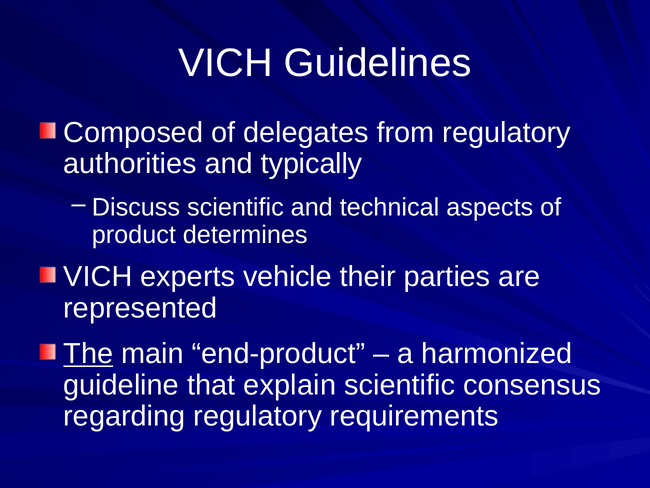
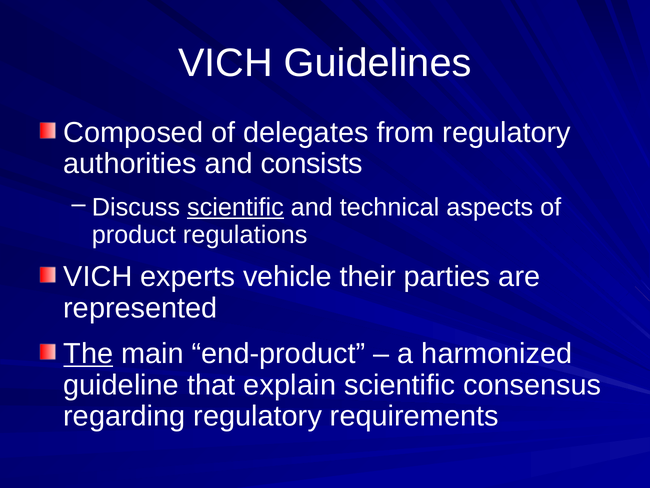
typically: typically -> consists
scientific at (235, 207) underline: none -> present
determines: determines -> regulations
